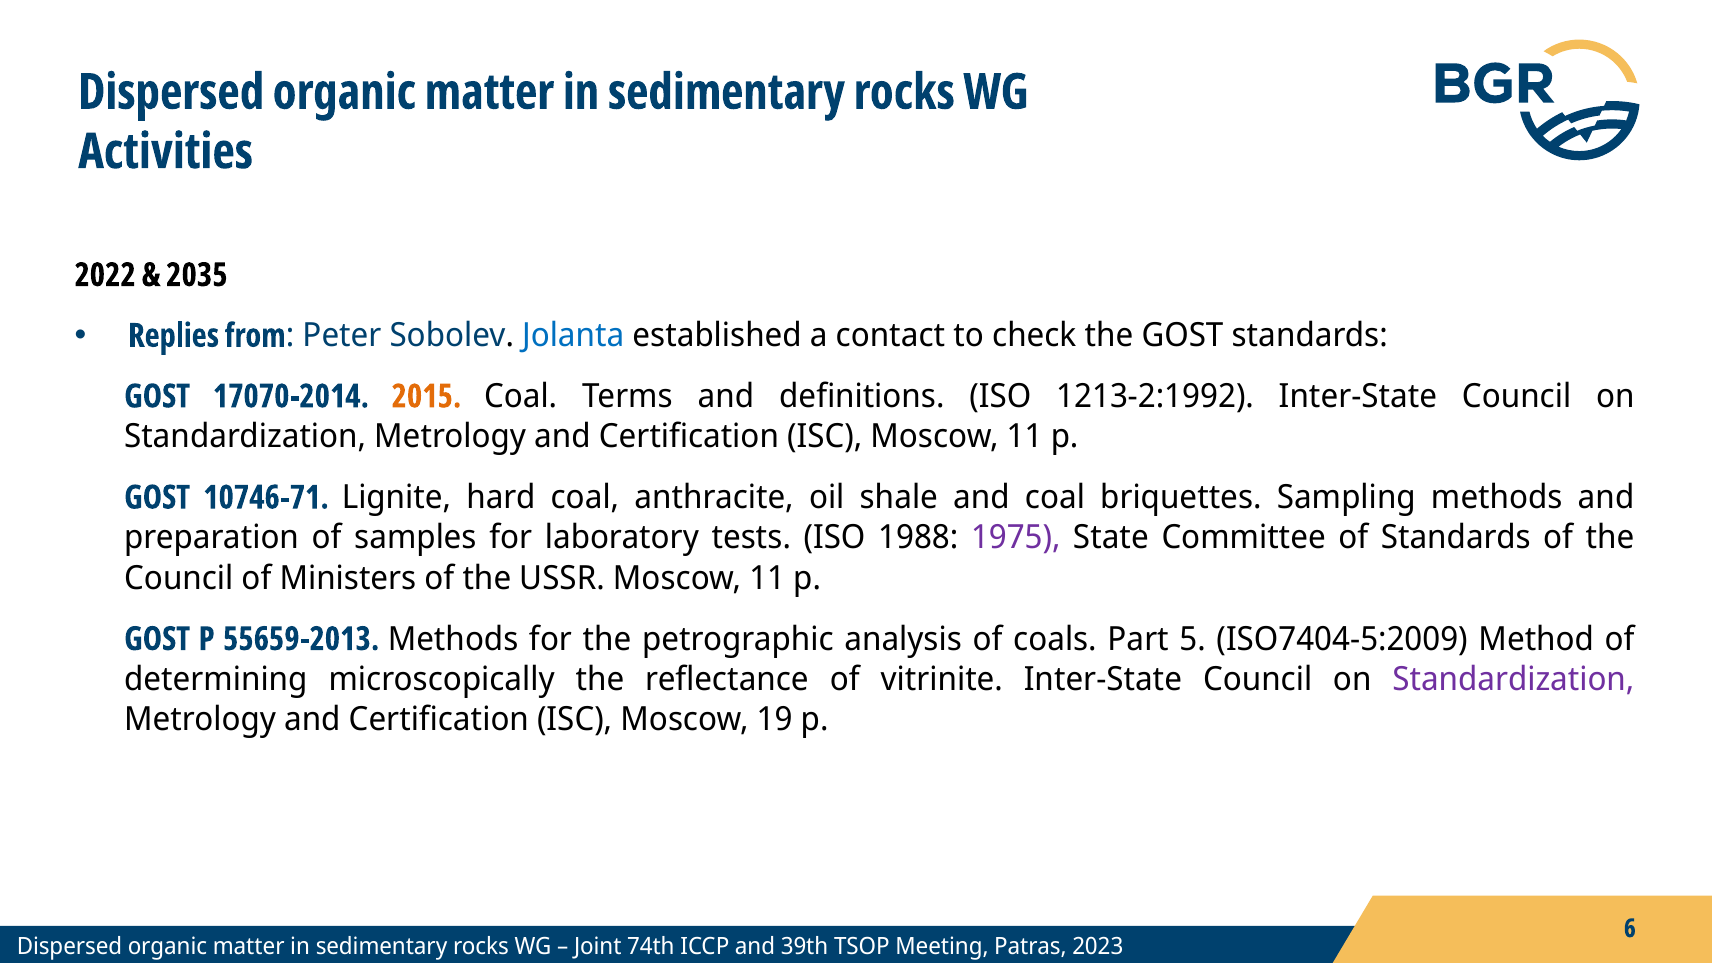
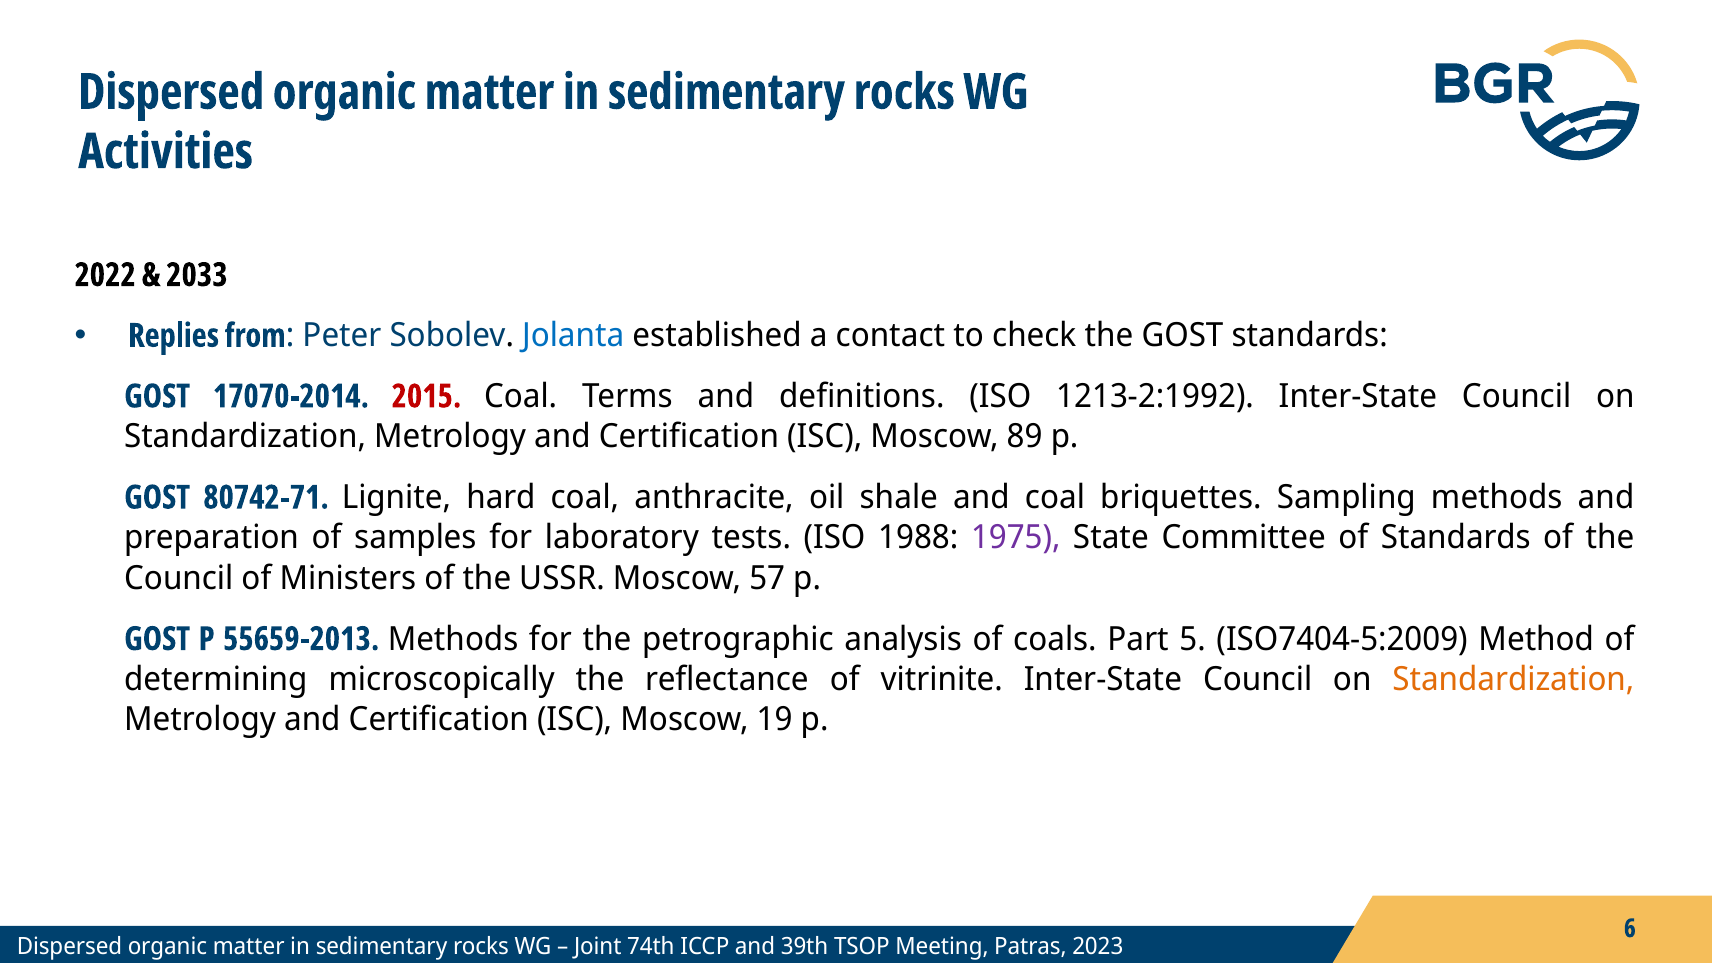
2035: 2035 -> 2033
2015 colour: orange -> red
ISC Moscow 11: 11 -> 89
10746-71: 10746-71 -> 80742-71
USSR Moscow 11: 11 -> 57
Standardization at (1513, 680) colour: purple -> orange
